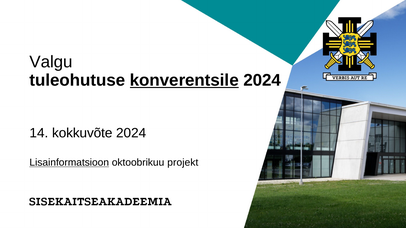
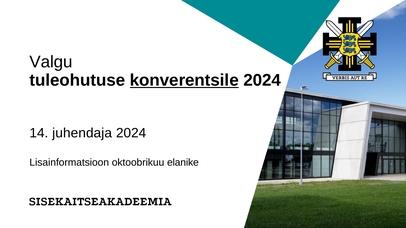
kokkuvõte: kokkuvõte -> juhendaja
Lisainformatsioon underline: present -> none
projekt: projekt -> elanike
